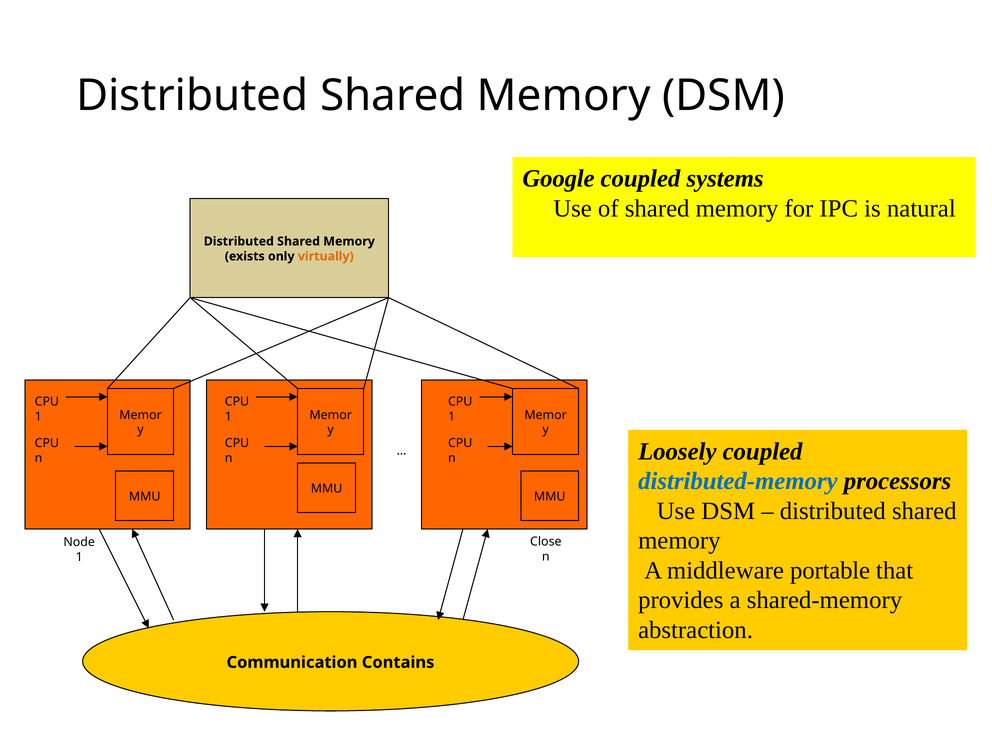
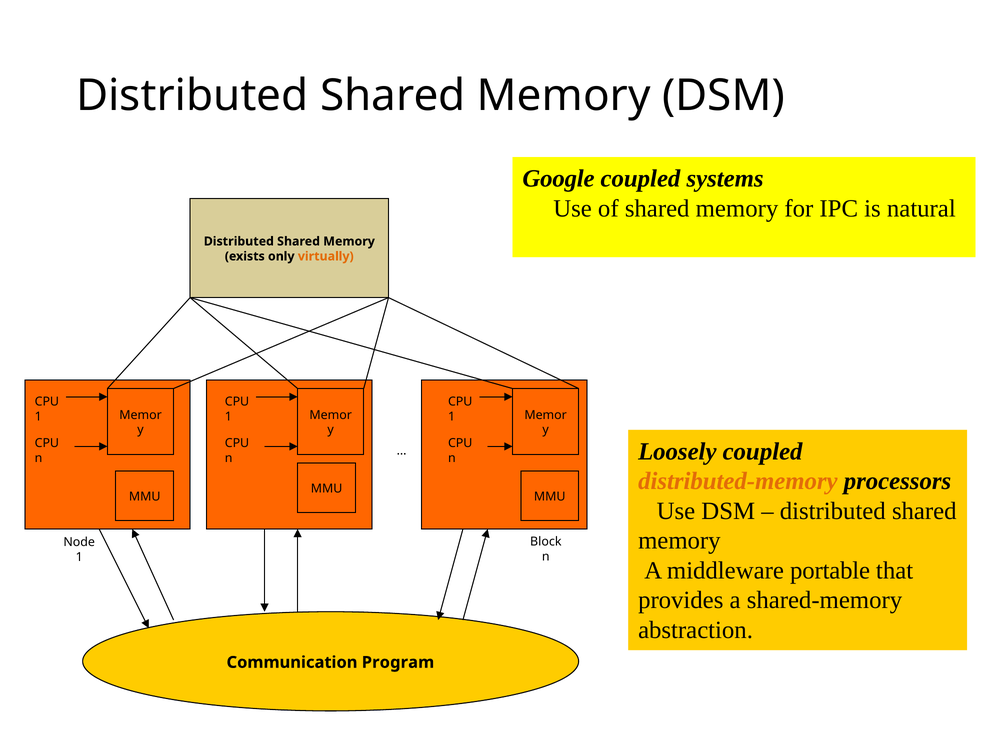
distributed-memory colour: blue -> orange
Close: Close -> Block
Contains: Contains -> Program
